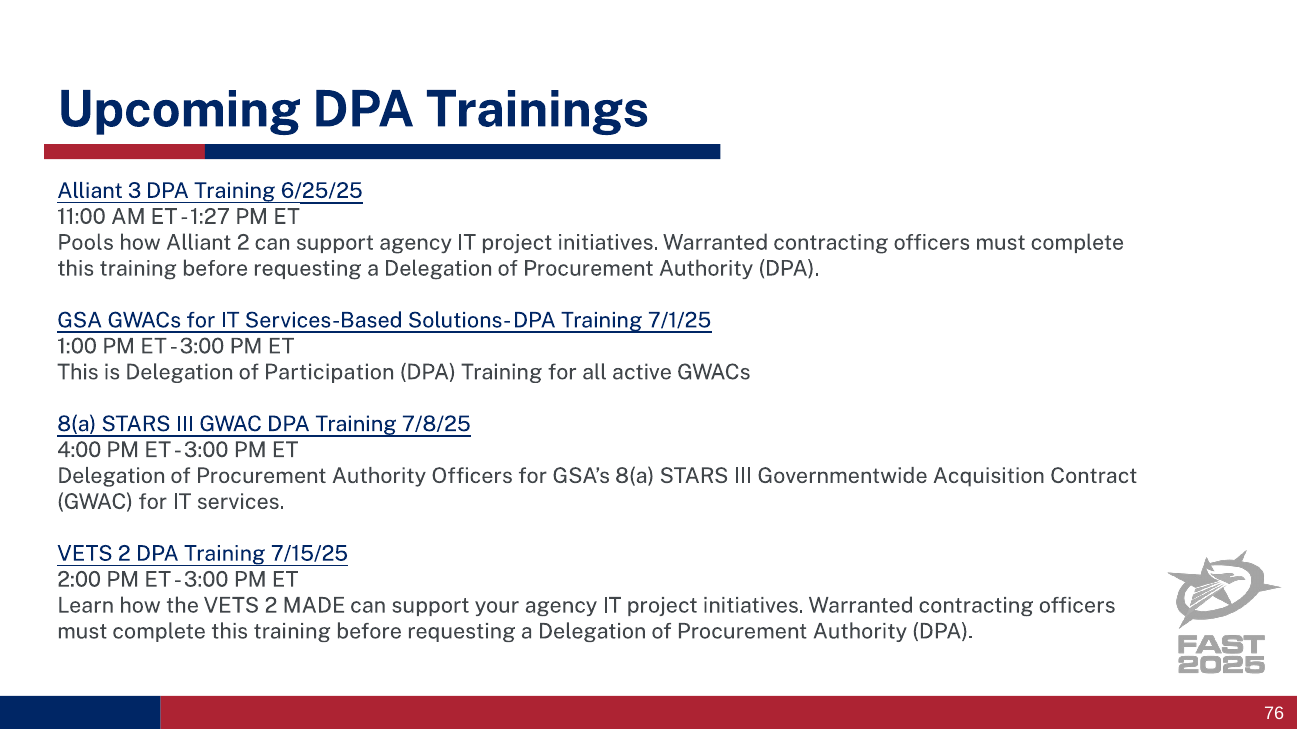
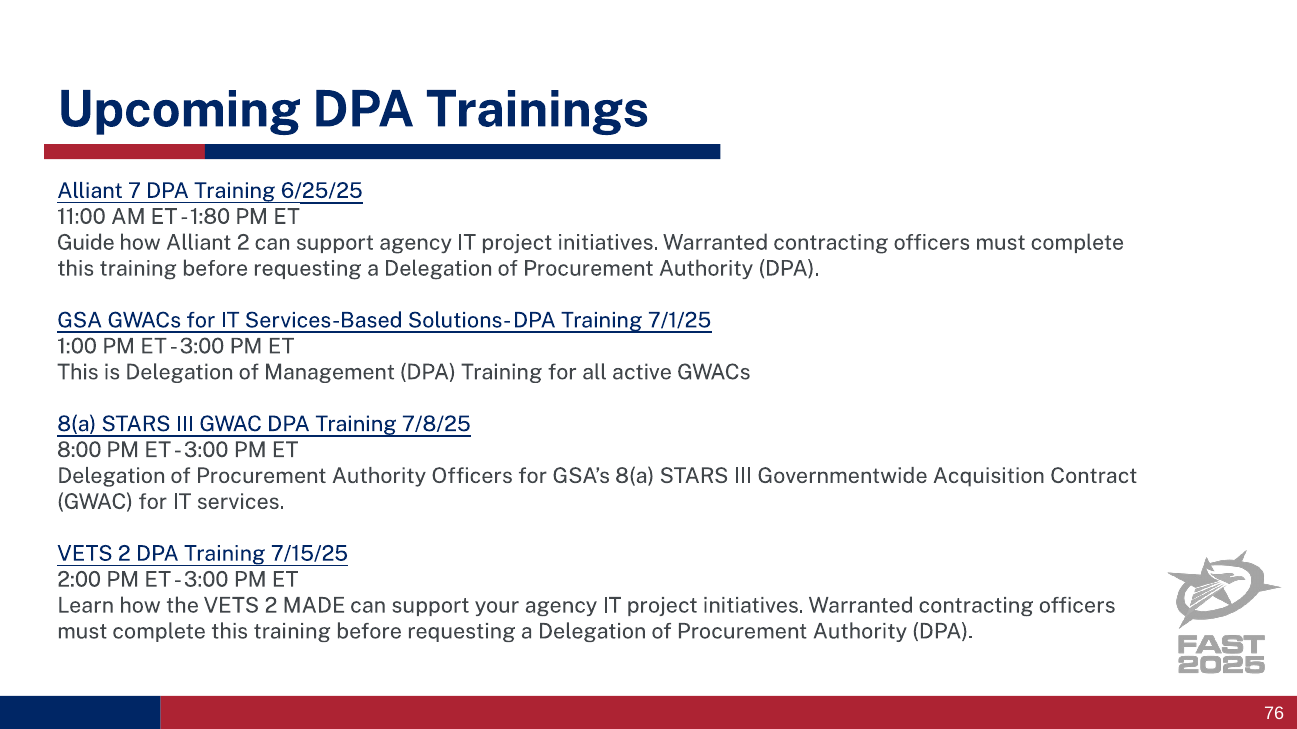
3: 3 -> 7
1:27: 1:27 -> 1:80
Pools: Pools -> Guide
Participation: Participation -> Management
4:00: 4:00 -> 8:00
